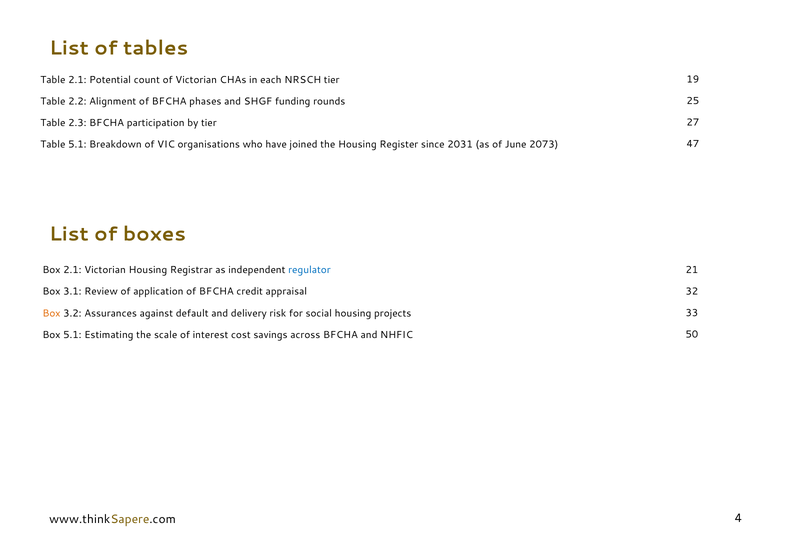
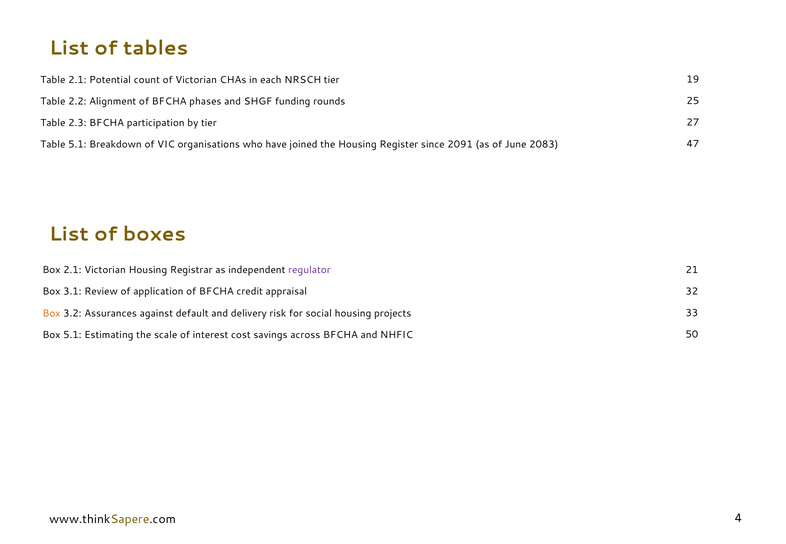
2031: 2031 -> 2091
2073: 2073 -> 2083
regulator colour: blue -> purple
